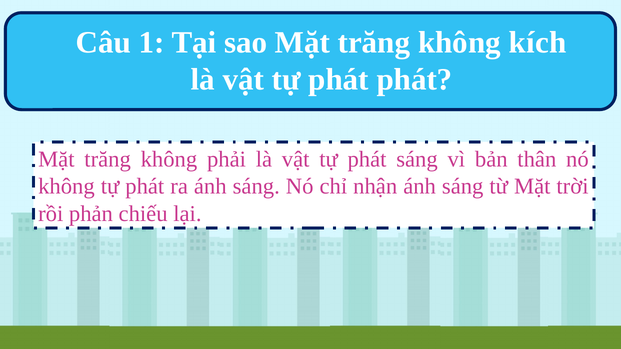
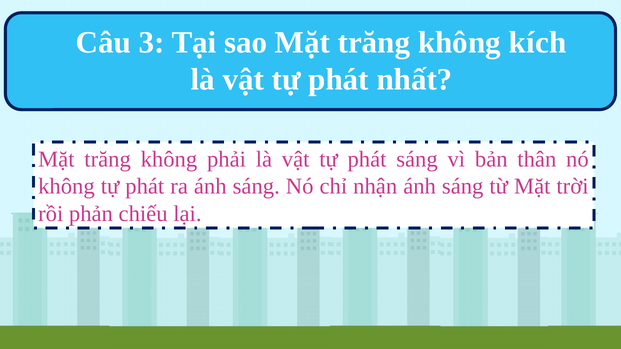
1: 1 -> 3
phát phát: phát -> nhất
